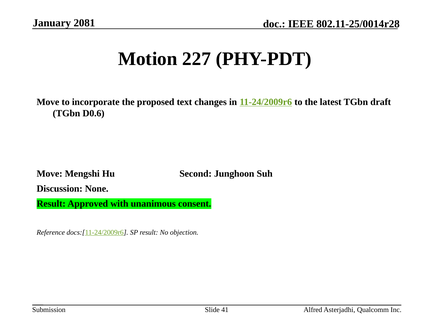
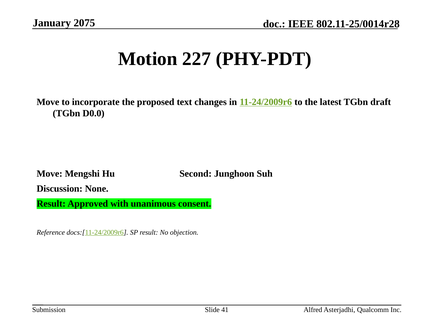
2081: 2081 -> 2075
D0.6: D0.6 -> D0.0
